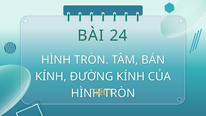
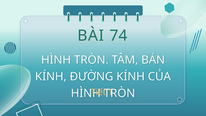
24: 24 -> 74
